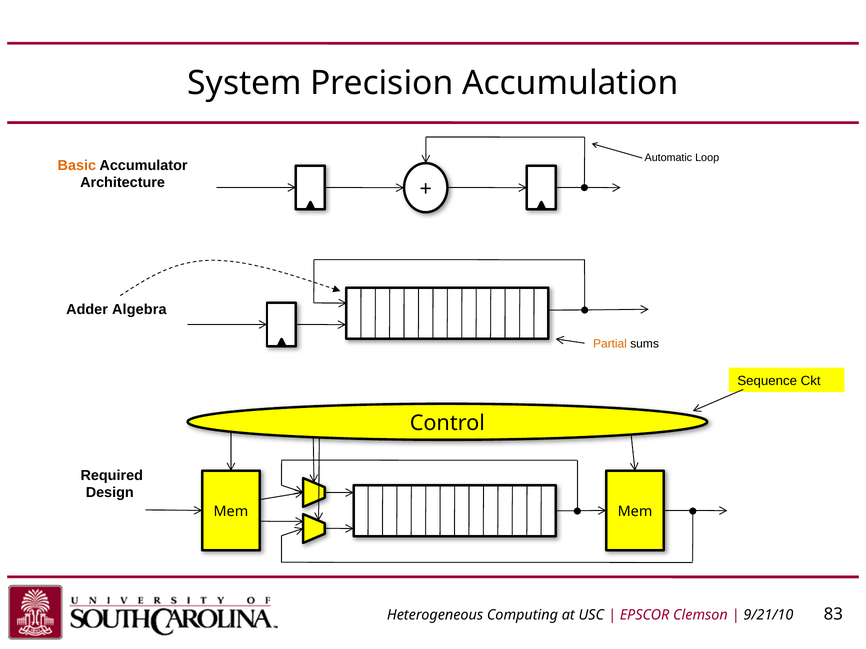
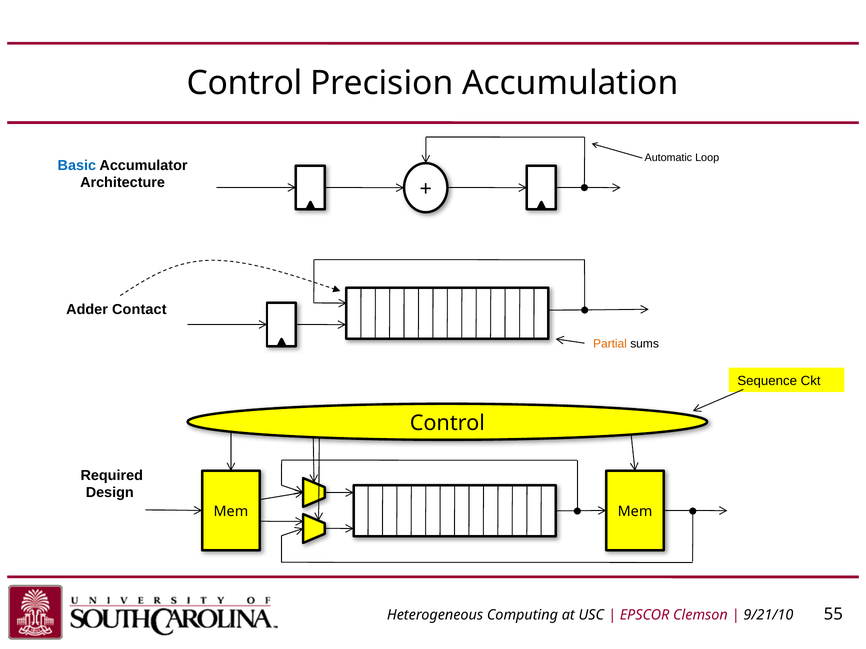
System at (245, 83): System -> Control
Basic colour: orange -> blue
Algebra: Algebra -> Contact
83: 83 -> 55
